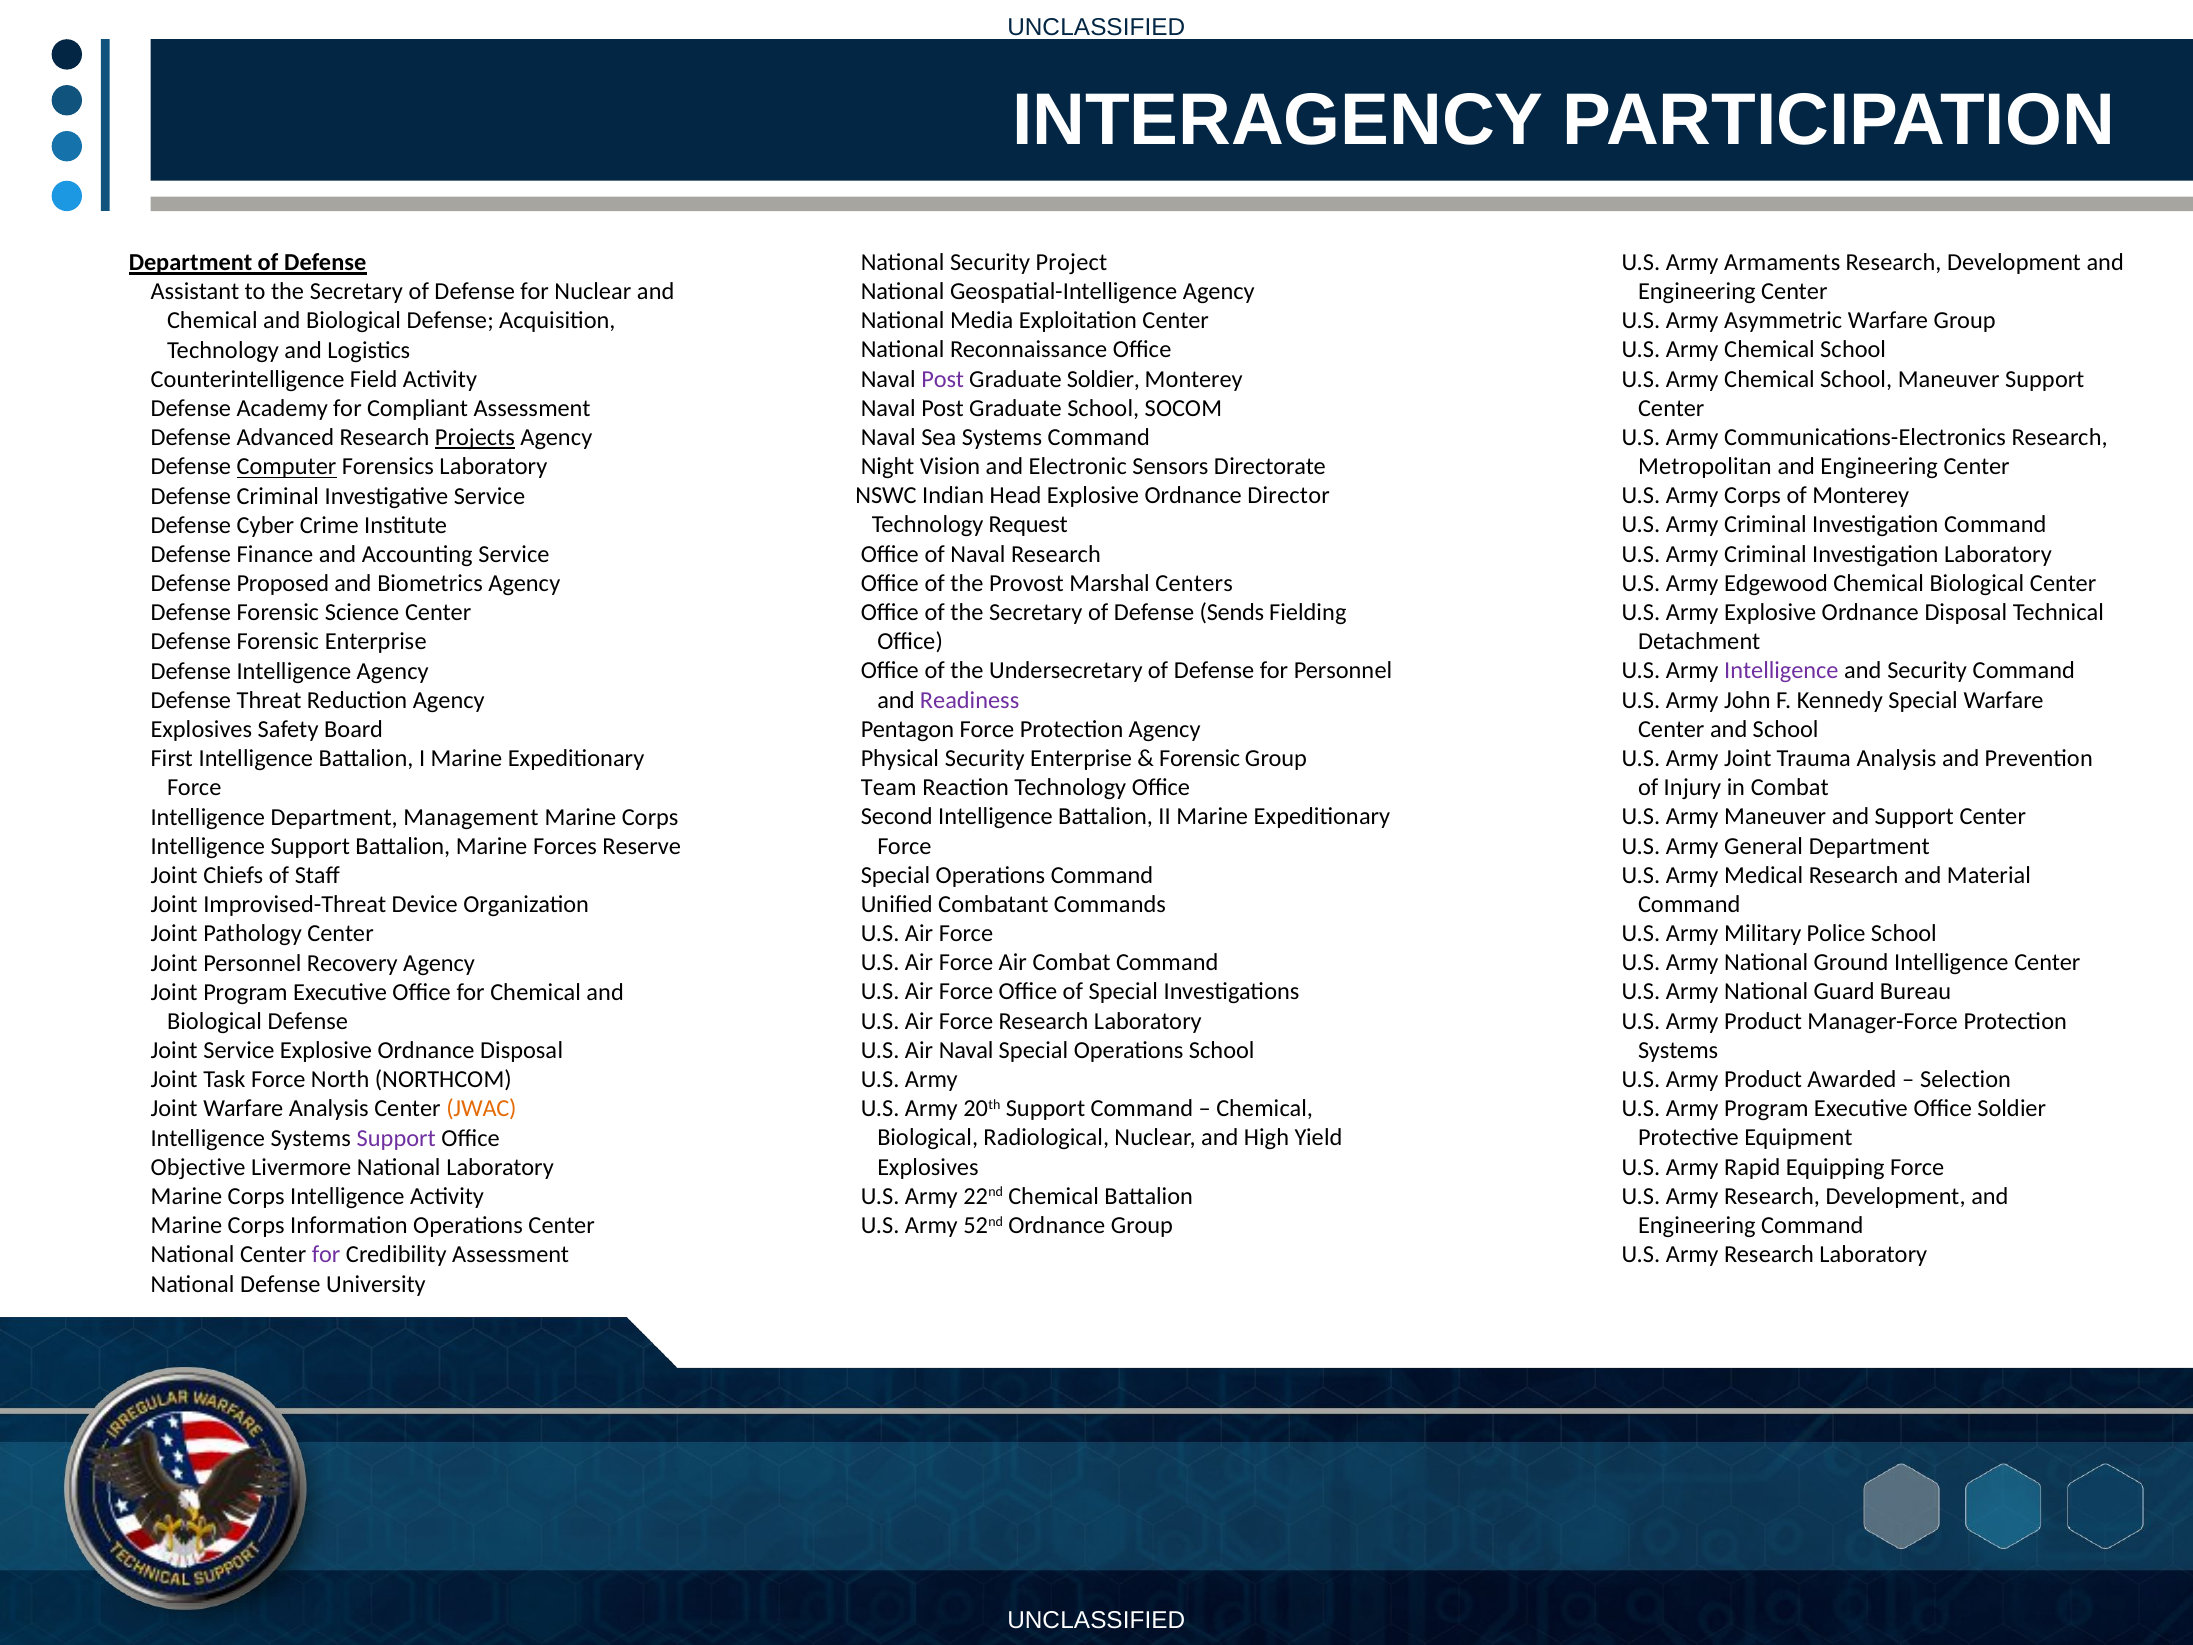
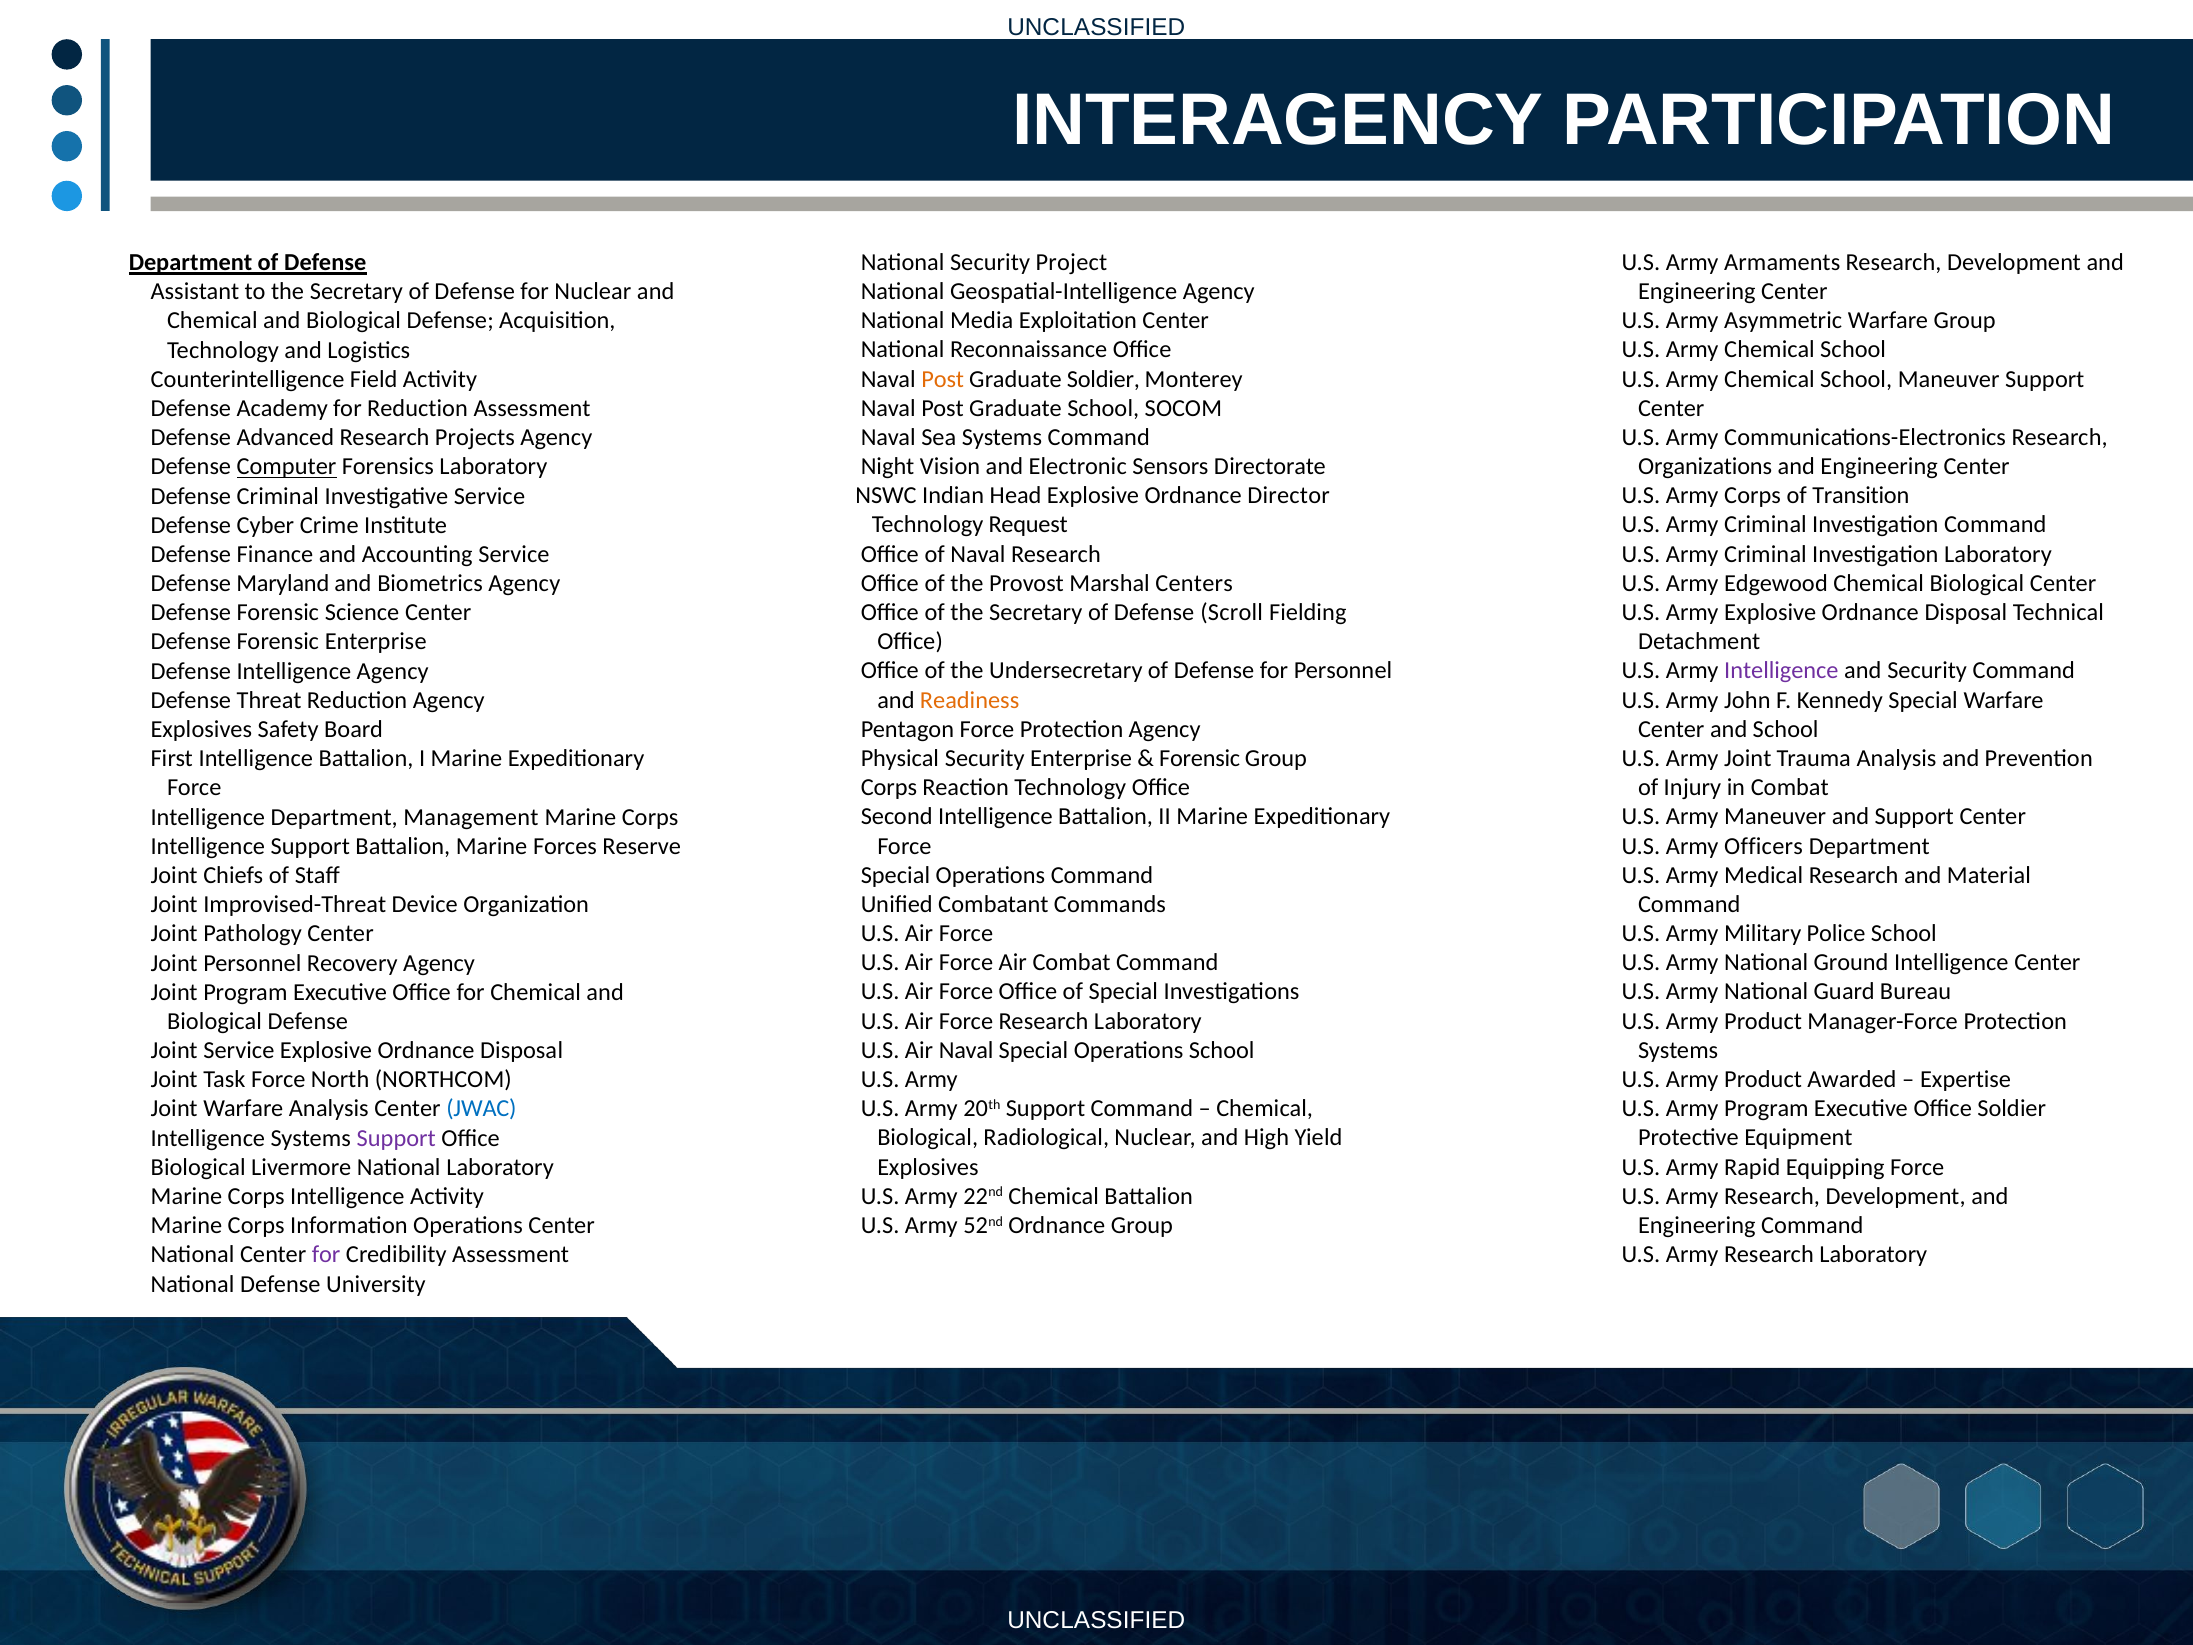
Post at (943, 379) colour: purple -> orange
for Compliant: Compliant -> Reduction
Projects underline: present -> none
Metropolitan: Metropolitan -> Organizations
of Monterey: Monterey -> Transition
Proposed: Proposed -> Maryland
Sends: Sends -> Scroll
Readiness colour: purple -> orange
Team at (889, 787): Team -> Corps
General: General -> Officers
Selection: Selection -> Expertise
JWAC colour: orange -> blue
Objective at (198, 1167): Objective -> Biological
